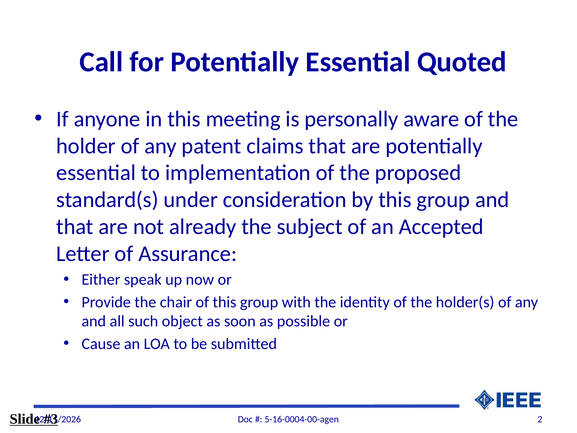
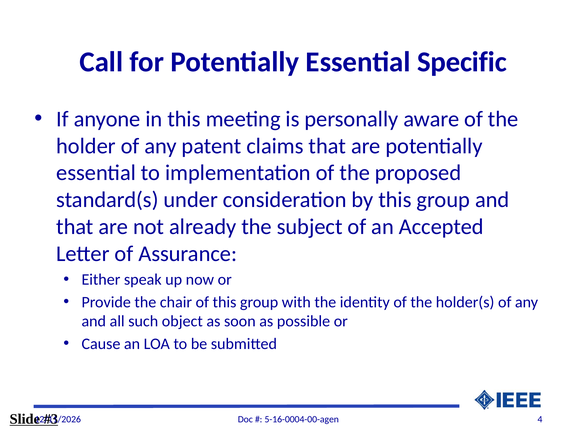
Quoted: Quoted -> Specific
2: 2 -> 4
